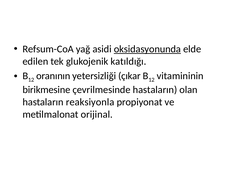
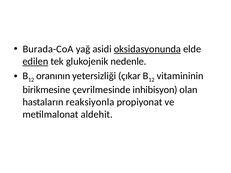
Refsum-CoA: Refsum-CoA -> Burada-CoA
edilen underline: none -> present
katıldığı: katıldığı -> nedenle
çevrilmesinde hastaların: hastaların -> inhibisyon
orijinal: orijinal -> aldehit
